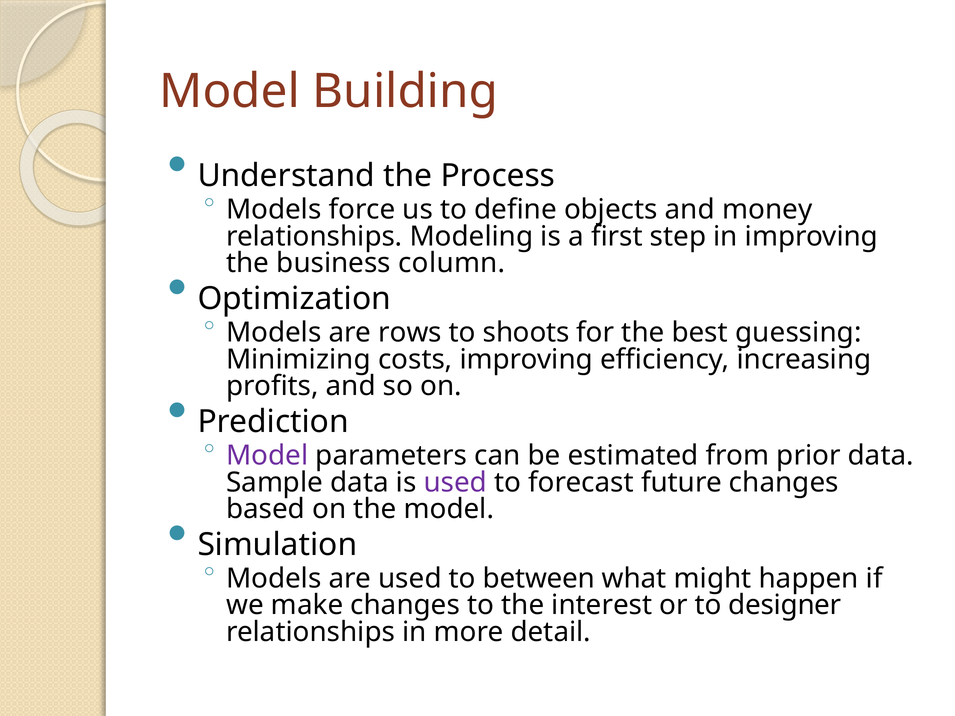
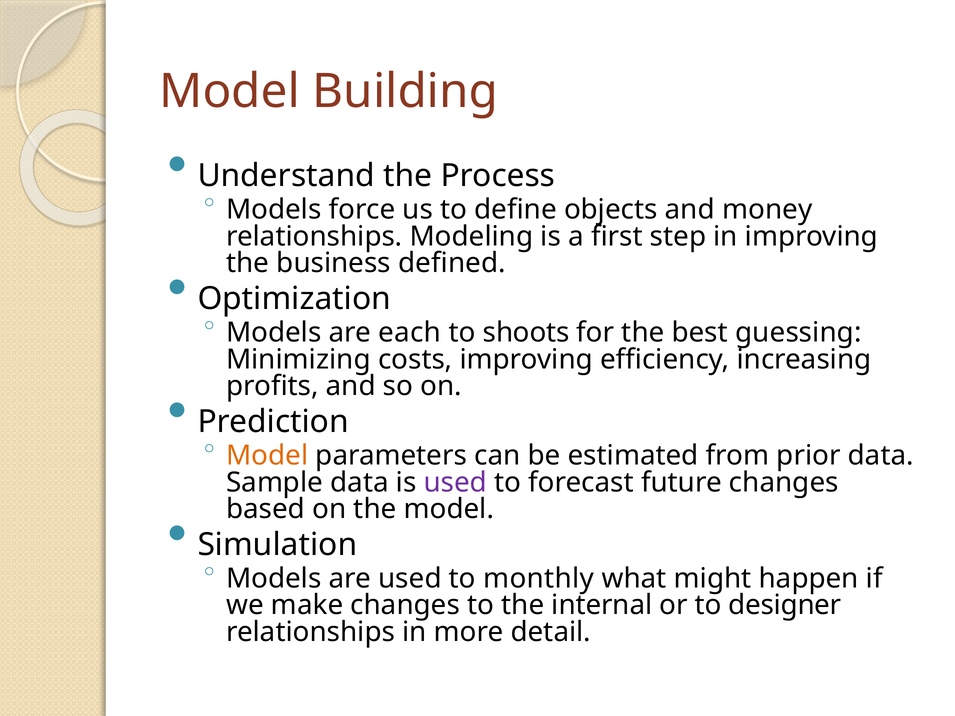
column: column -> defined
rows: rows -> each
Model at (267, 456) colour: purple -> orange
between: between -> monthly
interest: interest -> internal
